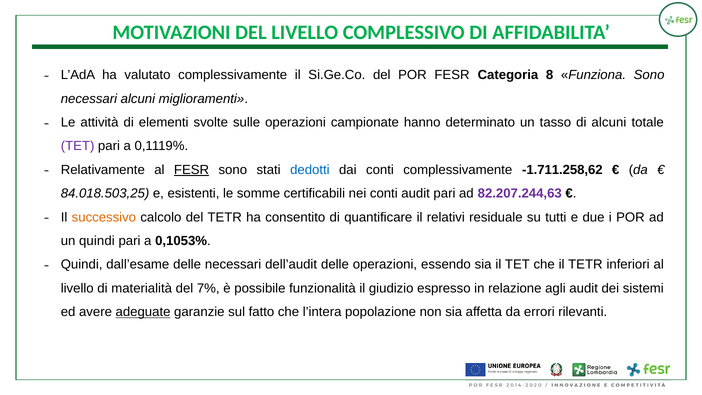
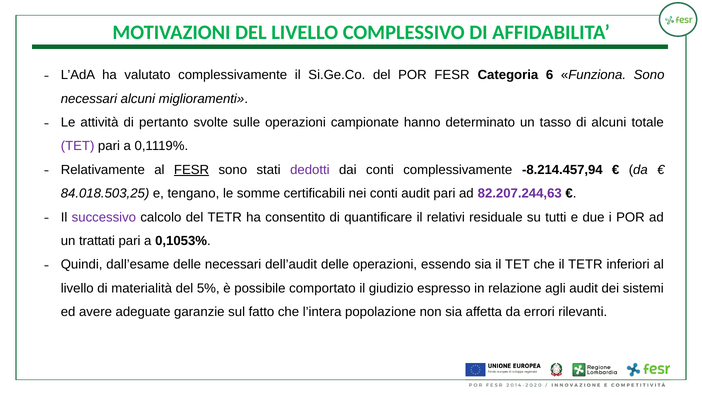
8: 8 -> 6
elementi: elementi -> pertanto
dedotti colour: blue -> purple
-1.711.258,62: -1.711.258,62 -> -8.214.457,94
esistenti: esistenti -> tengano
successivo colour: orange -> purple
un quindi: quindi -> trattati
7%: 7% -> 5%
funzionalità: funzionalità -> comportato
adeguate underline: present -> none
